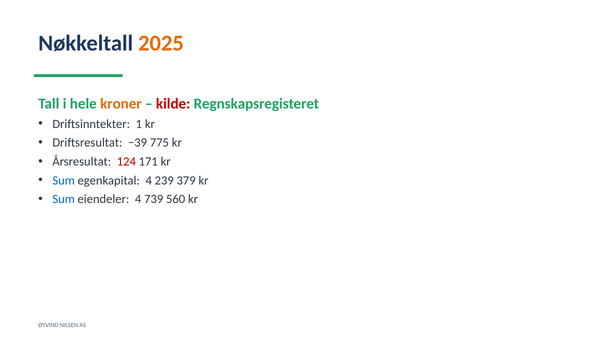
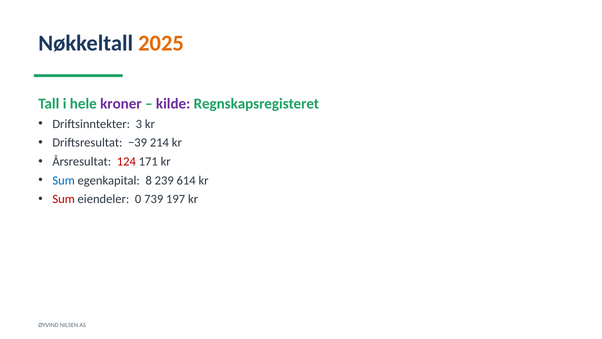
kroner colour: orange -> purple
kilde colour: red -> purple
1: 1 -> 3
775: 775 -> 214
egenkapital 4: 4 -> 8
379: 379 -> 614
Sum at (64, 199) colour: blue -> red
eiendeler 4: 4 -> 0
560: 560 -> 197
